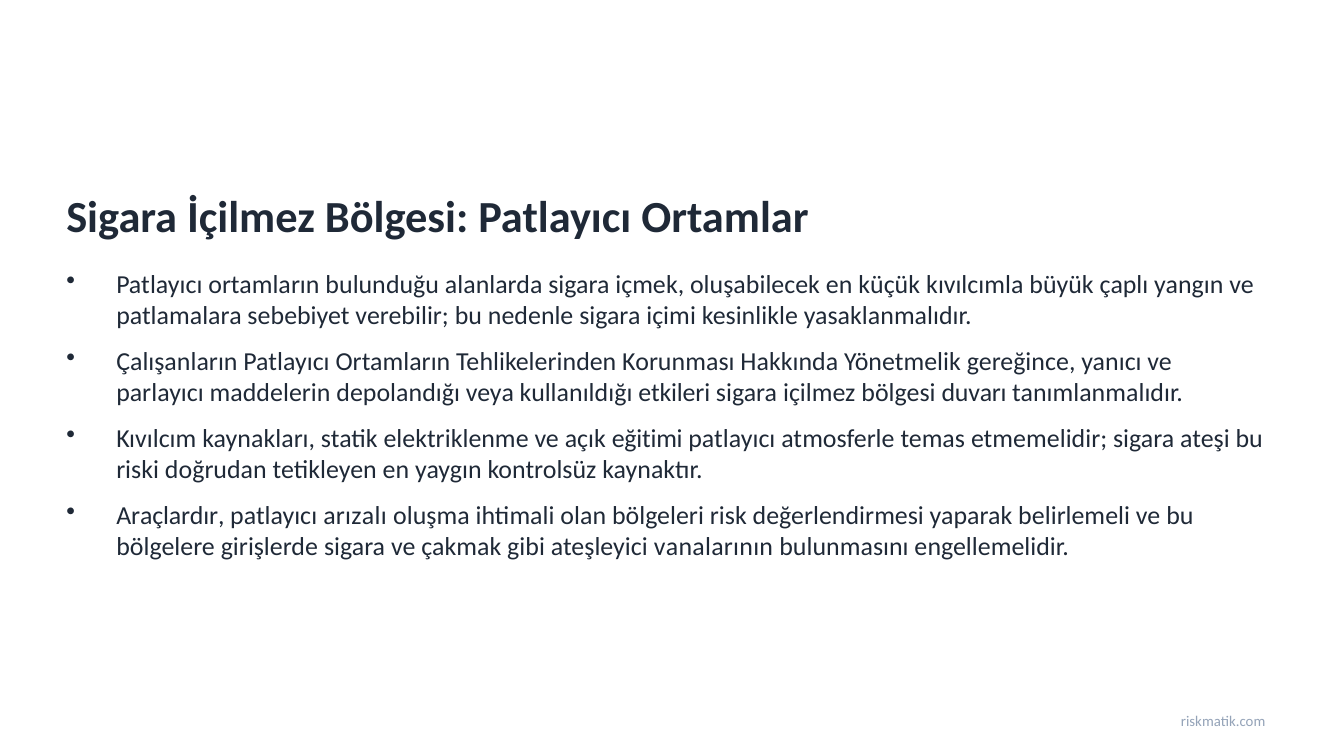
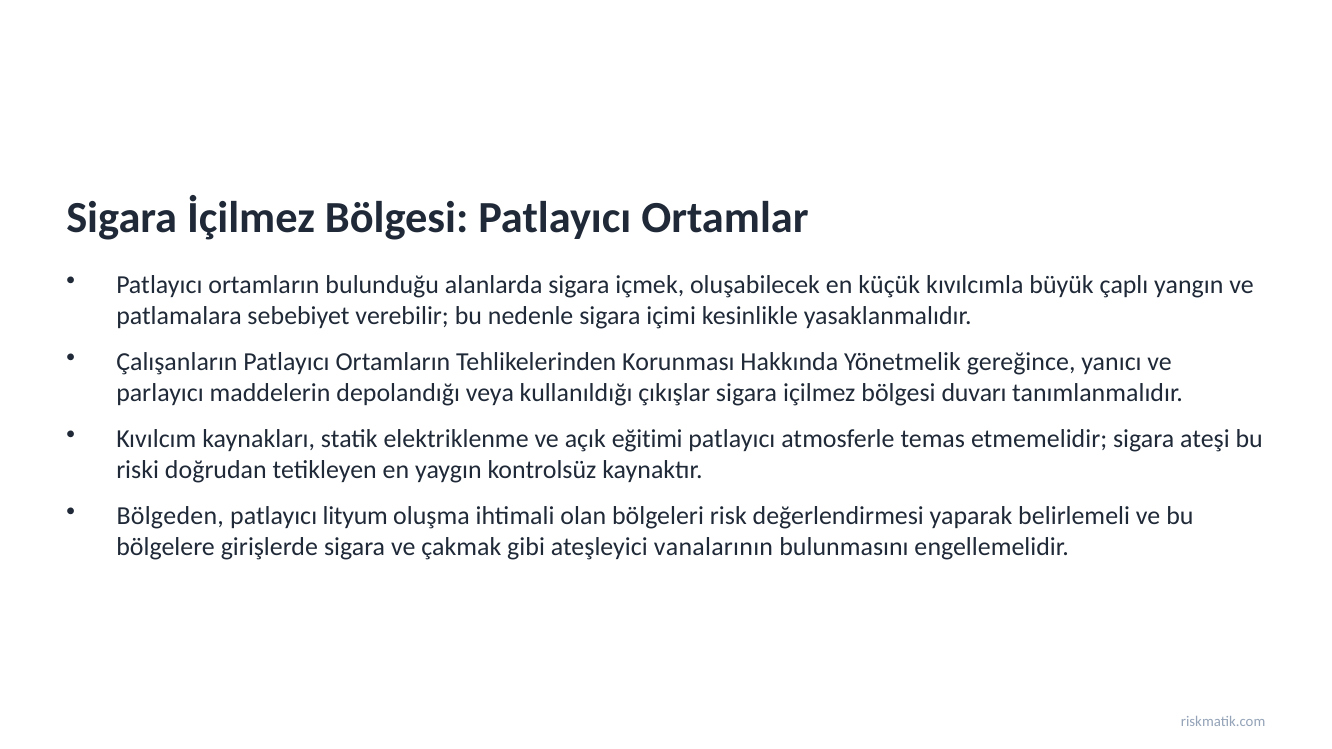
etkileri: etkileri -> çıkışlar
Araçlardır: Araçlardır -> Bölgeden
arızalı: arızalı -> lityum
